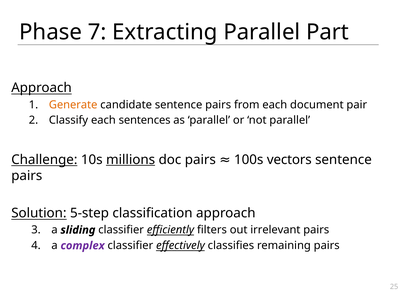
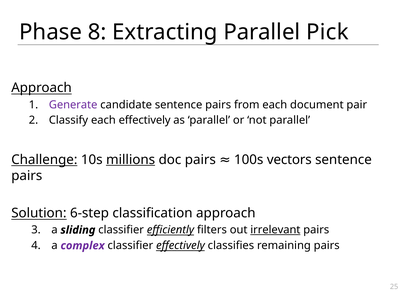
7: 7 -> 8
Part: Part -> Pick
Generate colour: orange -> purple
each sentences: sentences -> effectively
5-step: 5-step -> 6-step
irrelevant underline: none -> present
